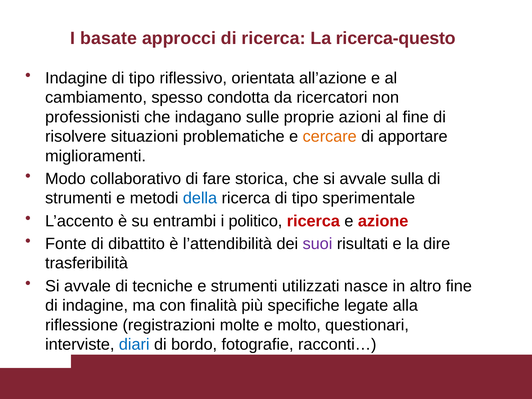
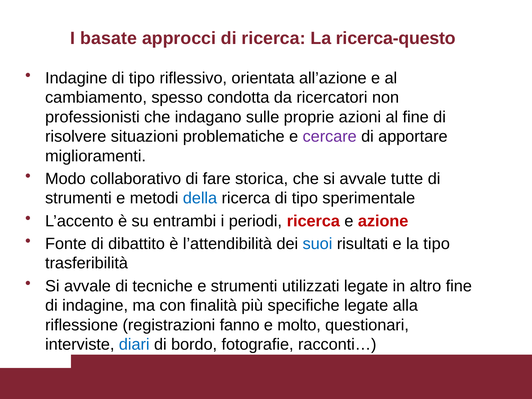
cercare colour: orange -> purple
sulla: sulla -> tutte
politico: politico -> periodi
suoi colour: purple -> blue
la dire: dire -> tipo
utilizzati nasce: nasce -> legate
molte: molte -> fanno
